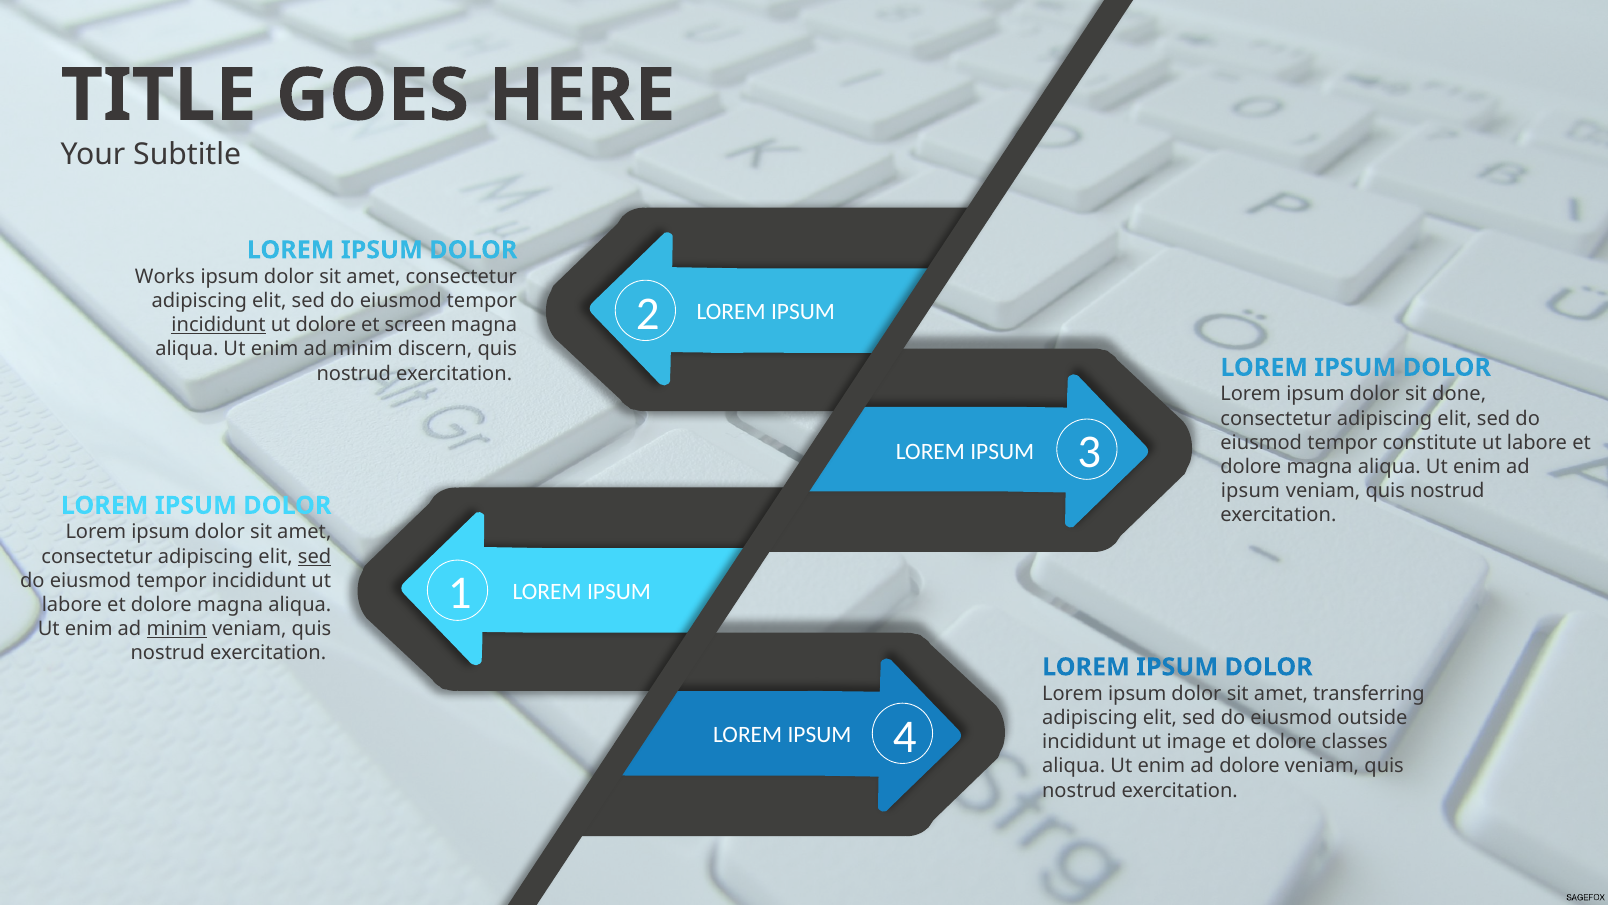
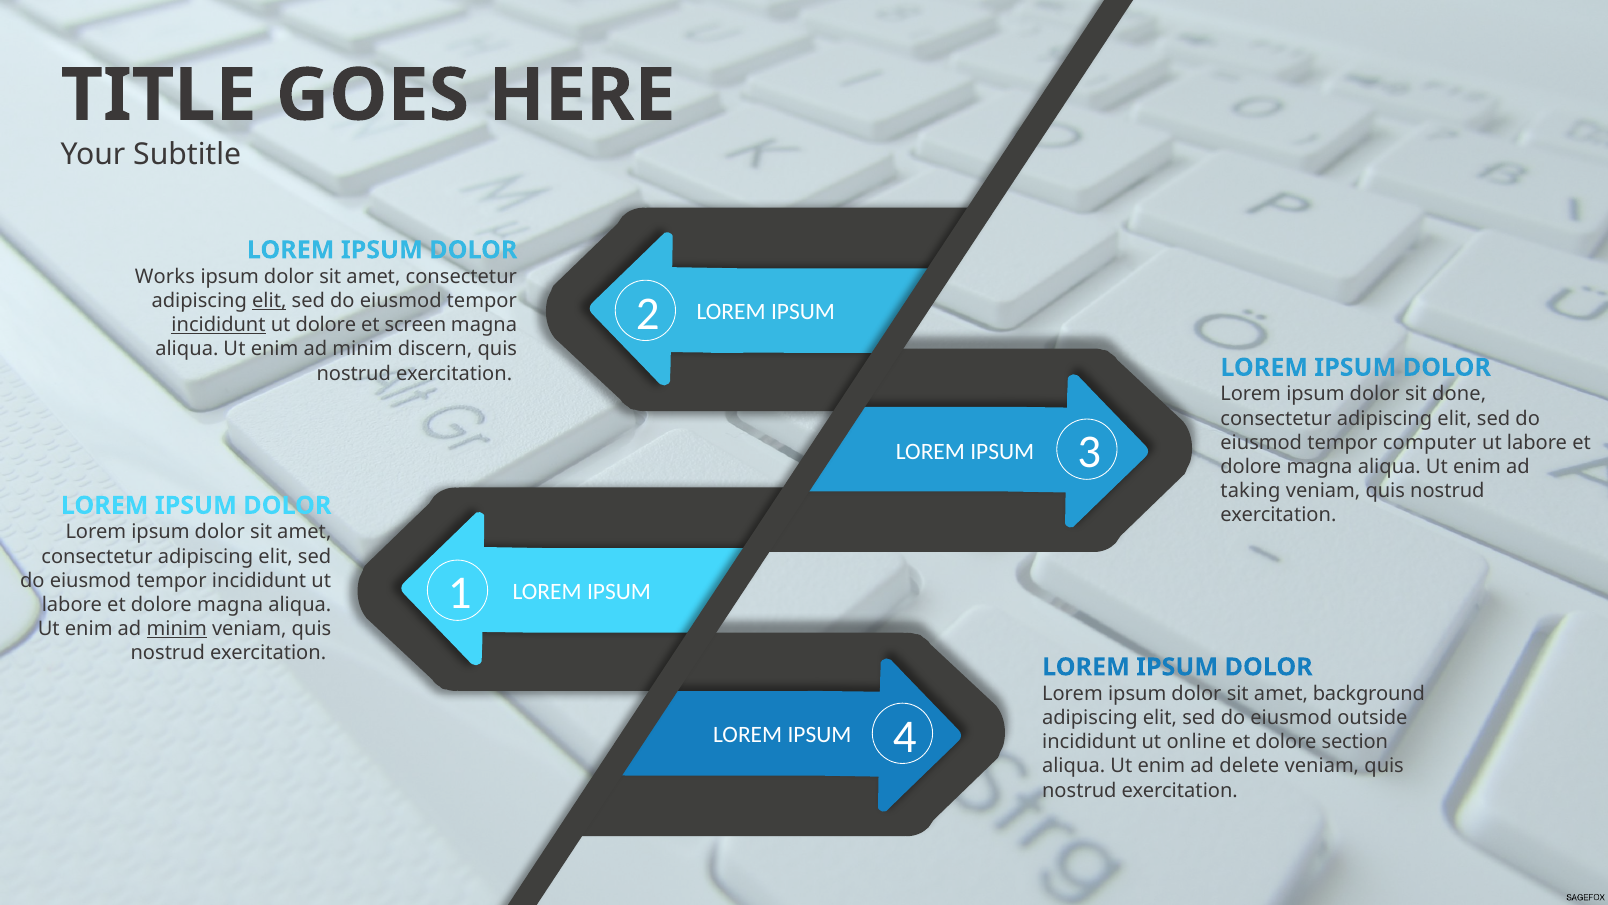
elit at (269, 301) underline: none -> present
constitute: constitute -> computer
ipsum at (1250, 491): ipsum -> taking
sed at (315, 556) underline: present -> none
transferring: transferring -> background
image: image -> online
classes: classes -> section
ad dolore: dolore -> delete
